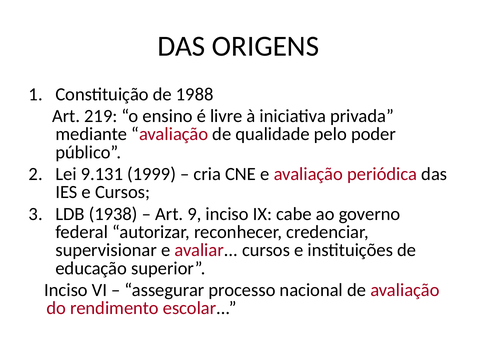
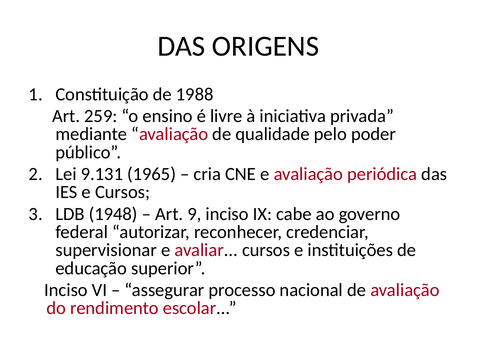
219: 219 -> 259
1999: 1999 -> 1965
1938: 1938 -> 1948
